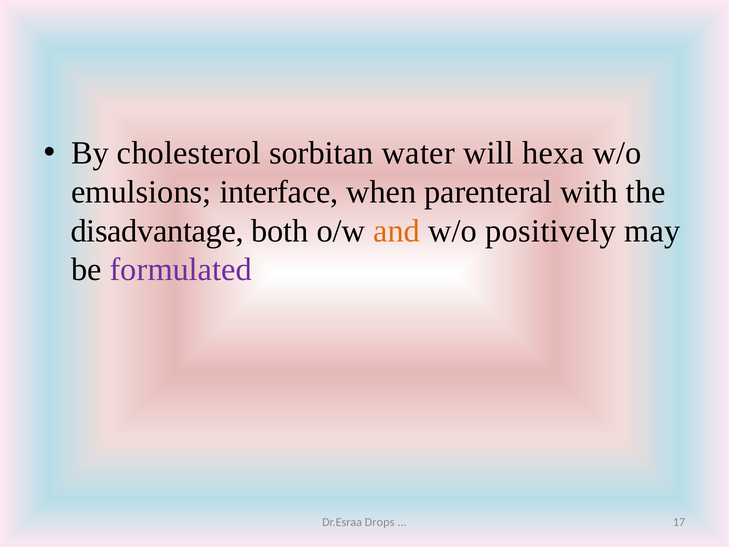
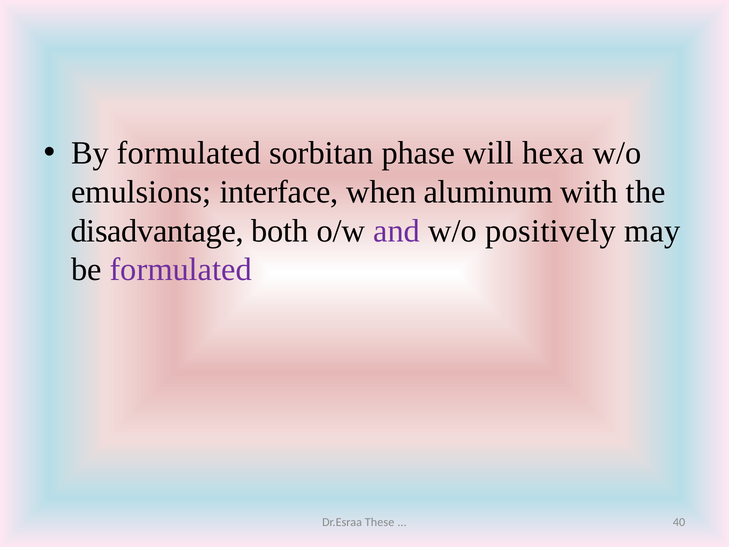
By cholesterol: cholesterol -> formulated
water: water -> phase
parenteral: parenteral -> aluminum
and colour: orange -> purple
Drops: Drops -> These
17: 17 -> 40
